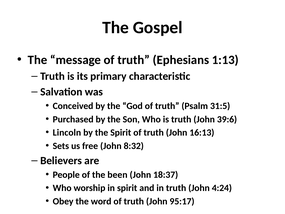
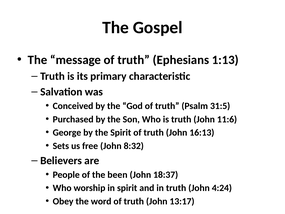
39:6: 39:6 -> 11:6
Lincoln: Lincoln -> George
95:17: 95:17 -> 13:17
